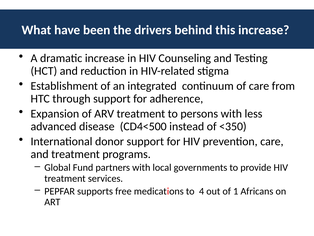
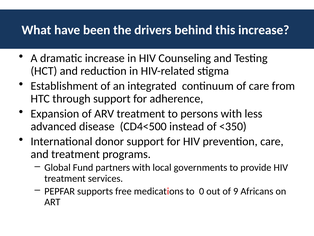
4: 4 -> 0
1: 1 -> 9
